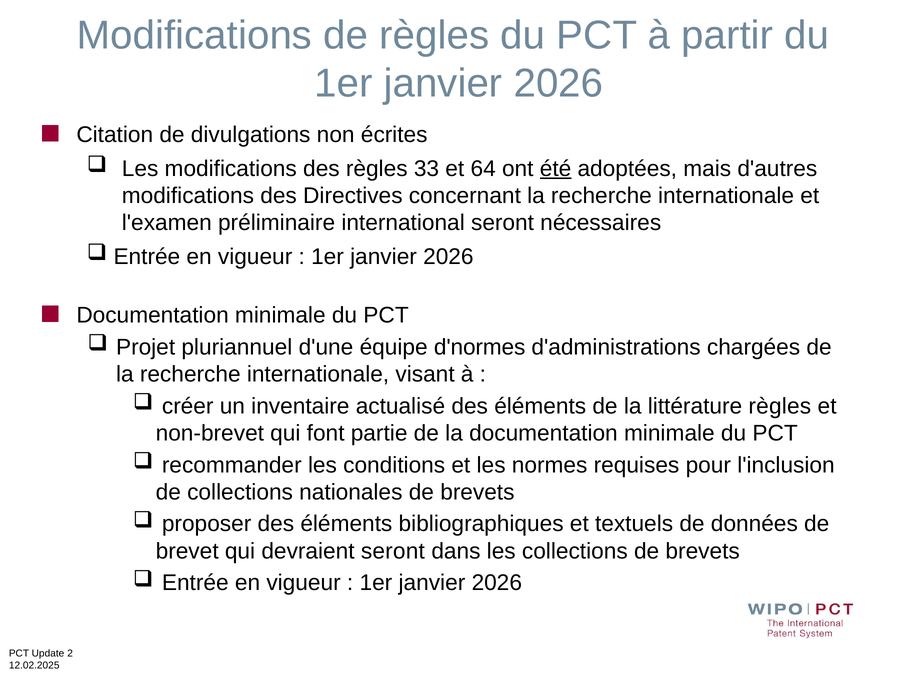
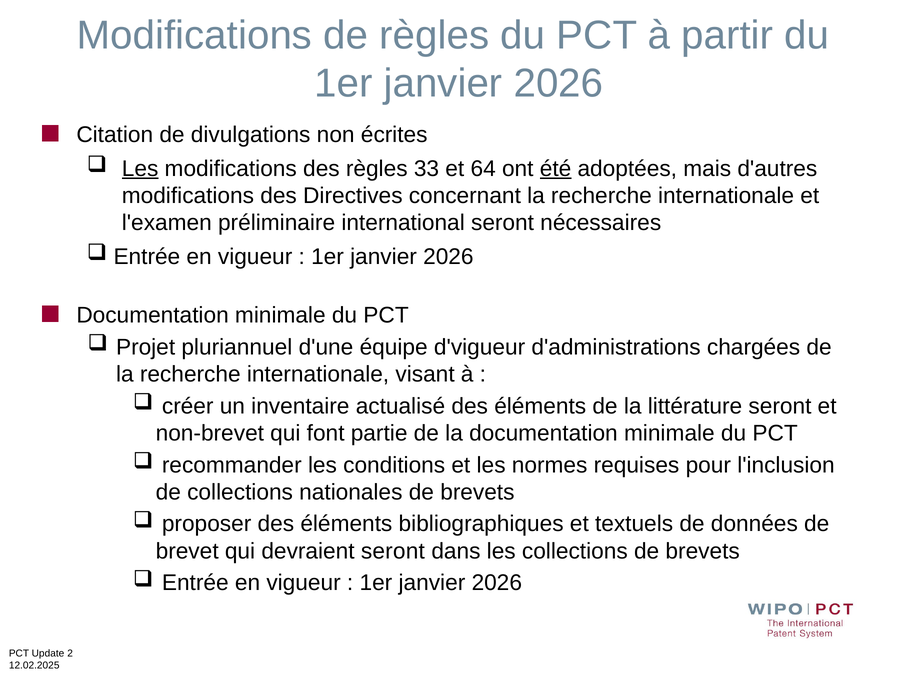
Les at (140, 169) underline: none -> present
d'normes: d'normes -> d'vigueur
littérature règles: règles -> seront
